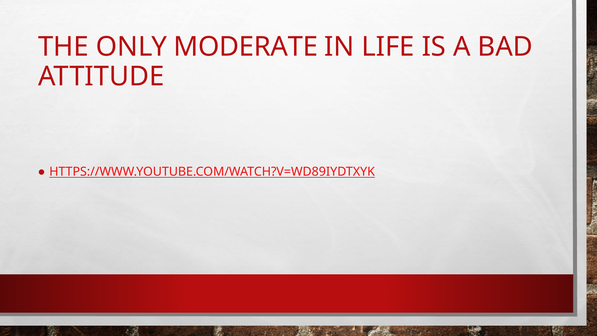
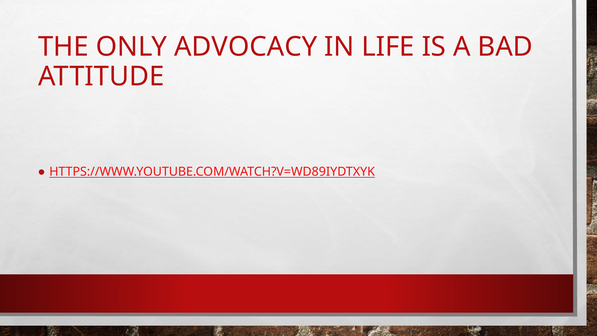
MODERATE: MODERATE -> ADVOCACY
